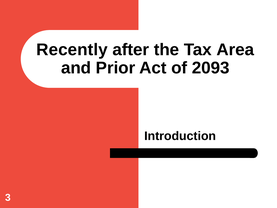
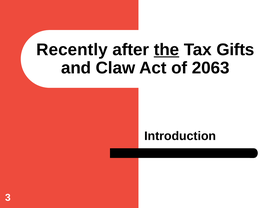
the underline: none -> present
Area: Area -> Gifts
Prior: Prior -> Claw
2093: 2093 -> 2063
